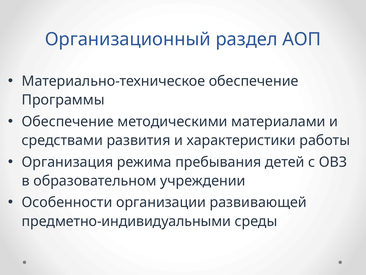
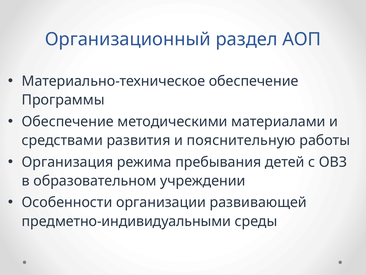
характеристики: характеристики -> пояснительную
